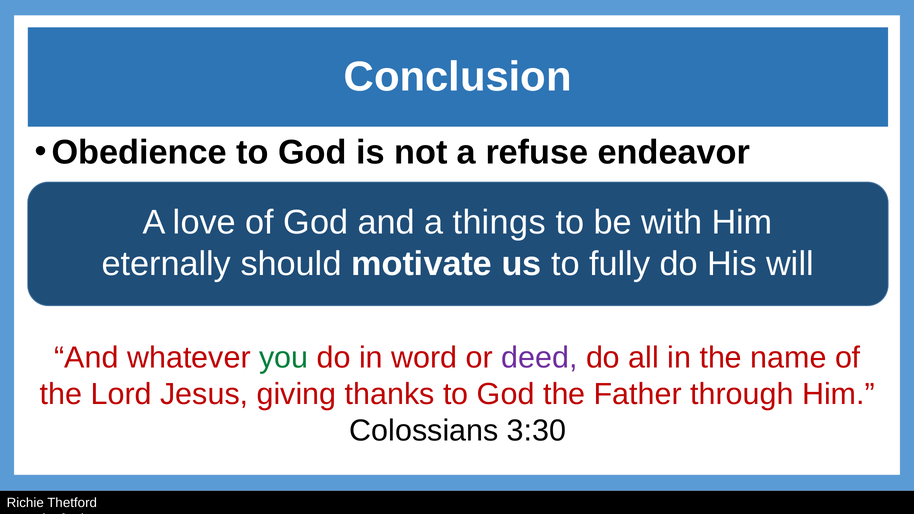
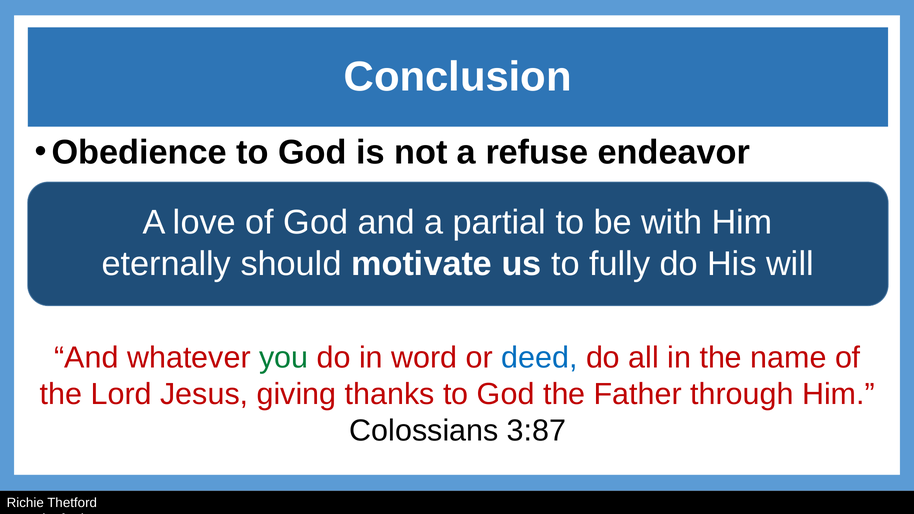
things: things -> partial
deed colour: purple -> blue
3:30: 3:30 -> 3:87
